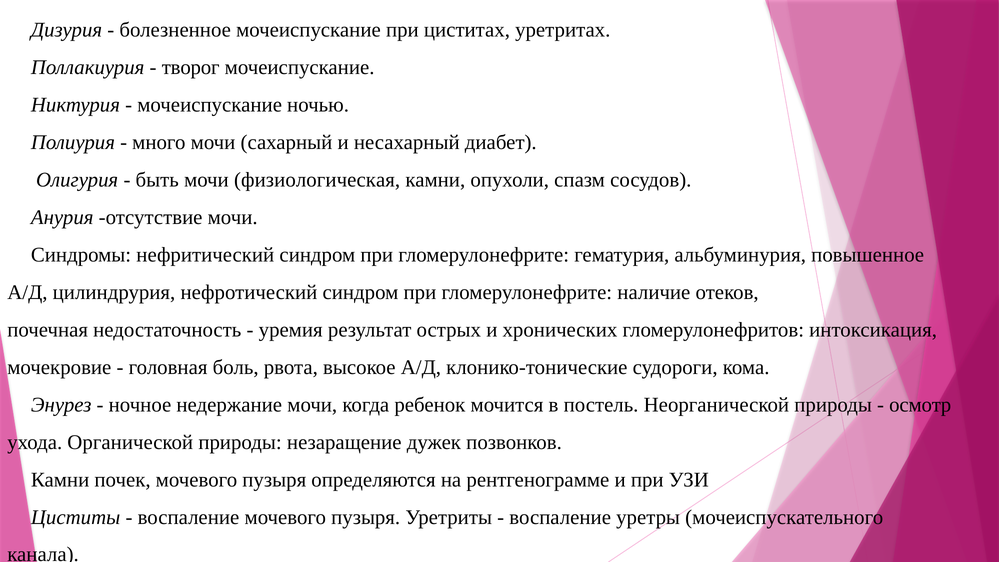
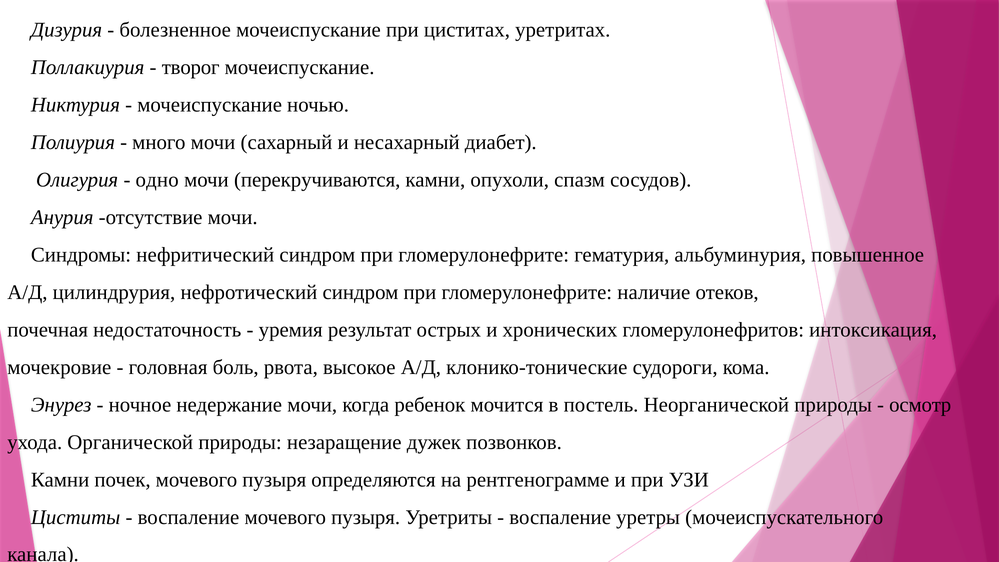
быть: быть -> одно
физиологическая: физиологическая -> перекручиваются
